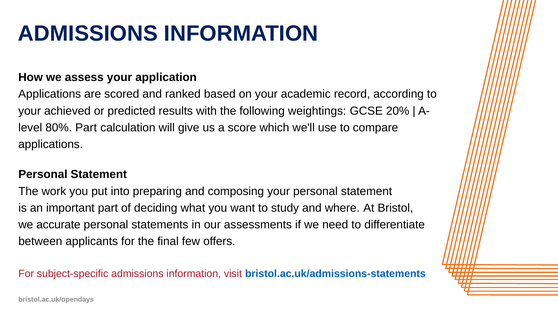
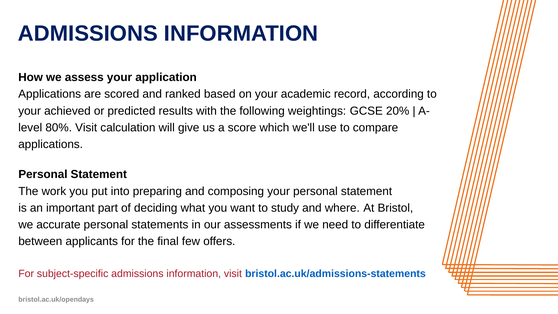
80% Part: Part -> Visit
